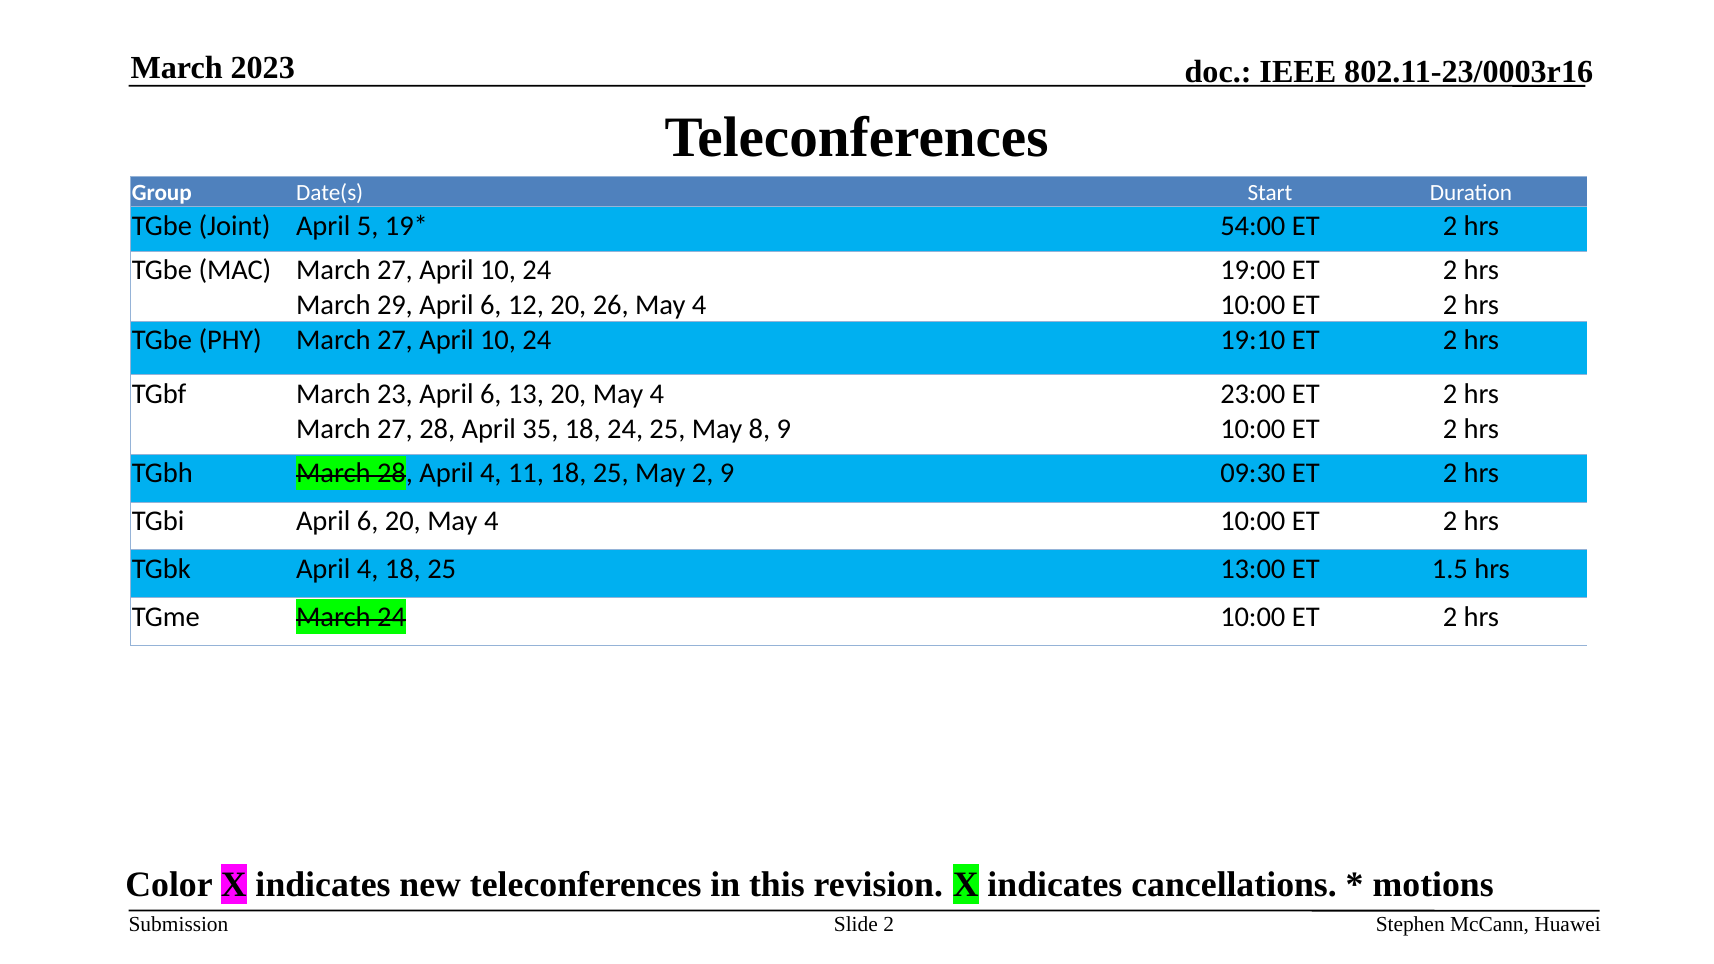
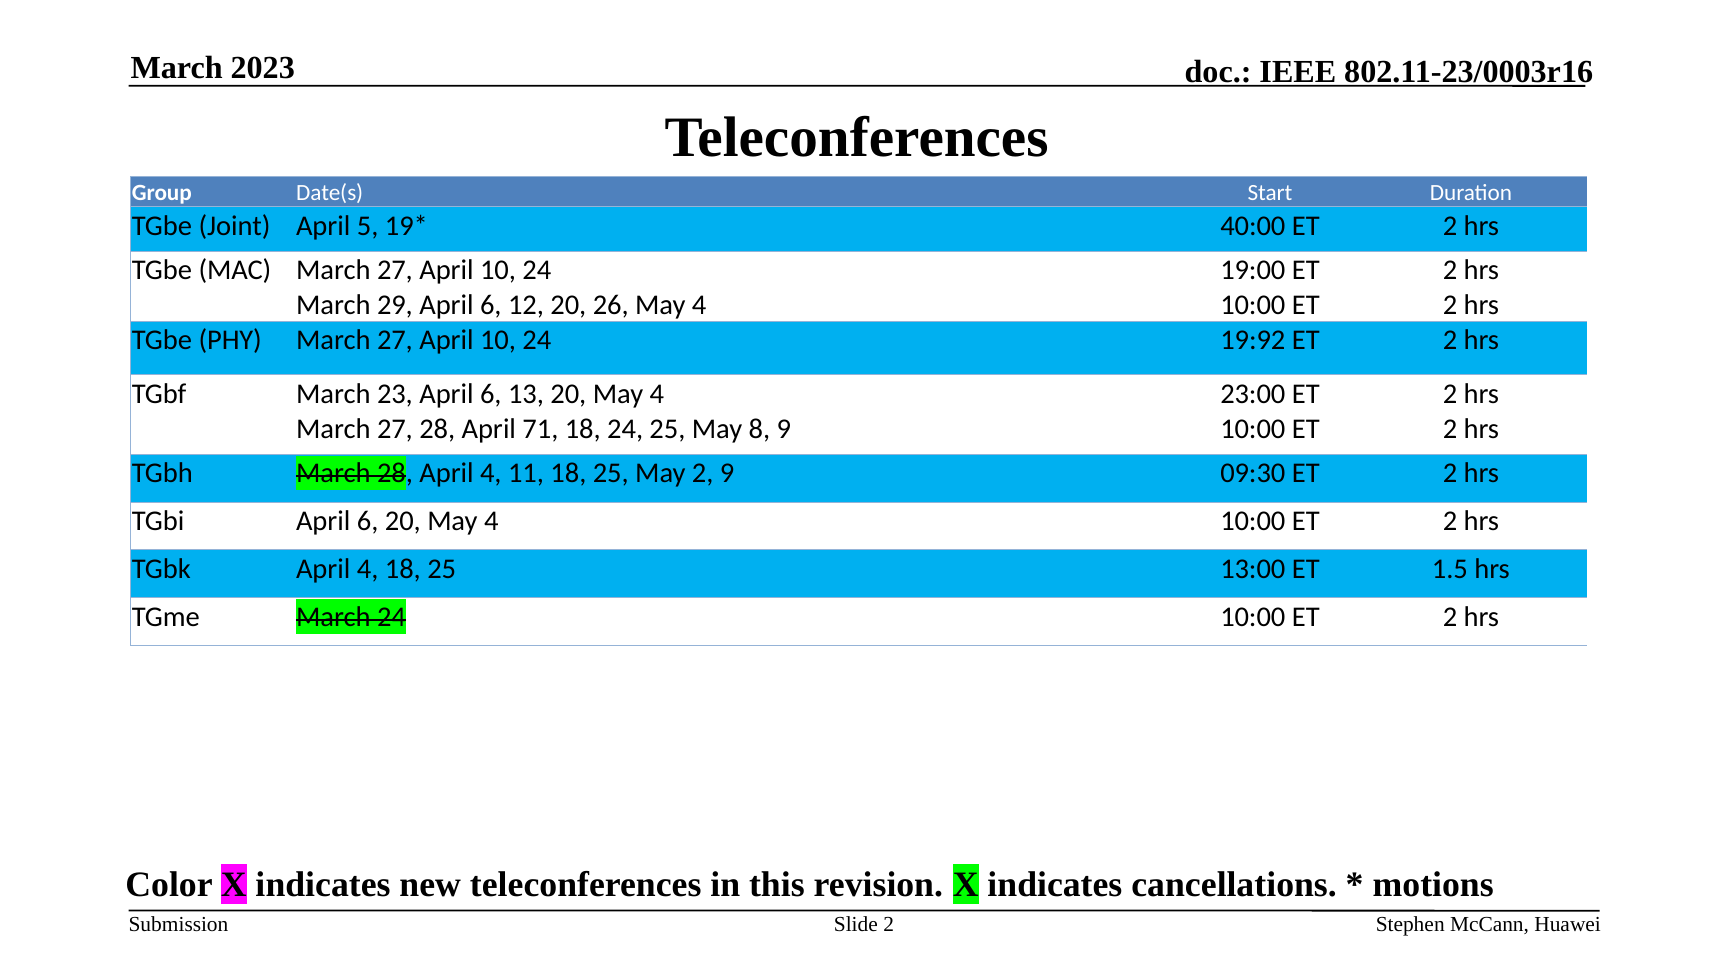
54:00: 54:00 -> 40:00
19:10: 19:10 -> 19:92
35: 35 -> 71
